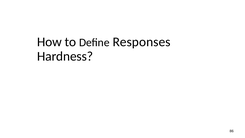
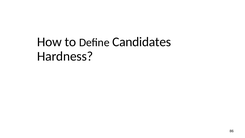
Responses: Responses -> Candidates
